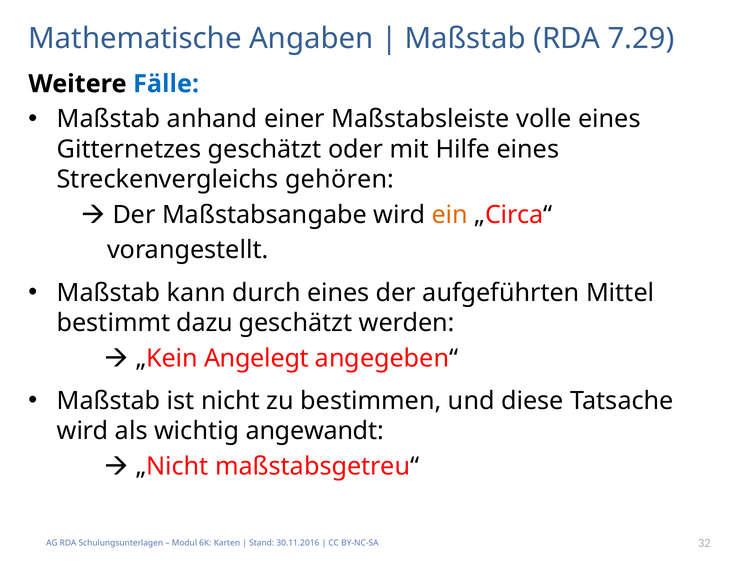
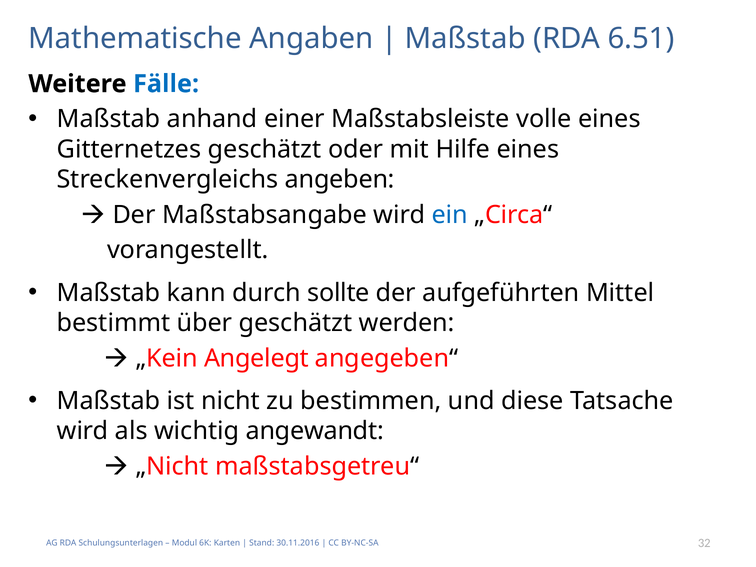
7.29: 7.29 -> 6.51
gehören: gehören -> angeben
ein colour: orange -> blue
durch eines: eines -> sollte
dazu: dazu -> über
